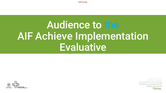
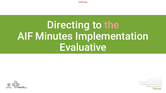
Audience: Audience -> Directing
the colour: light blue -> pink
Achieve: Achieve -> Minutes
